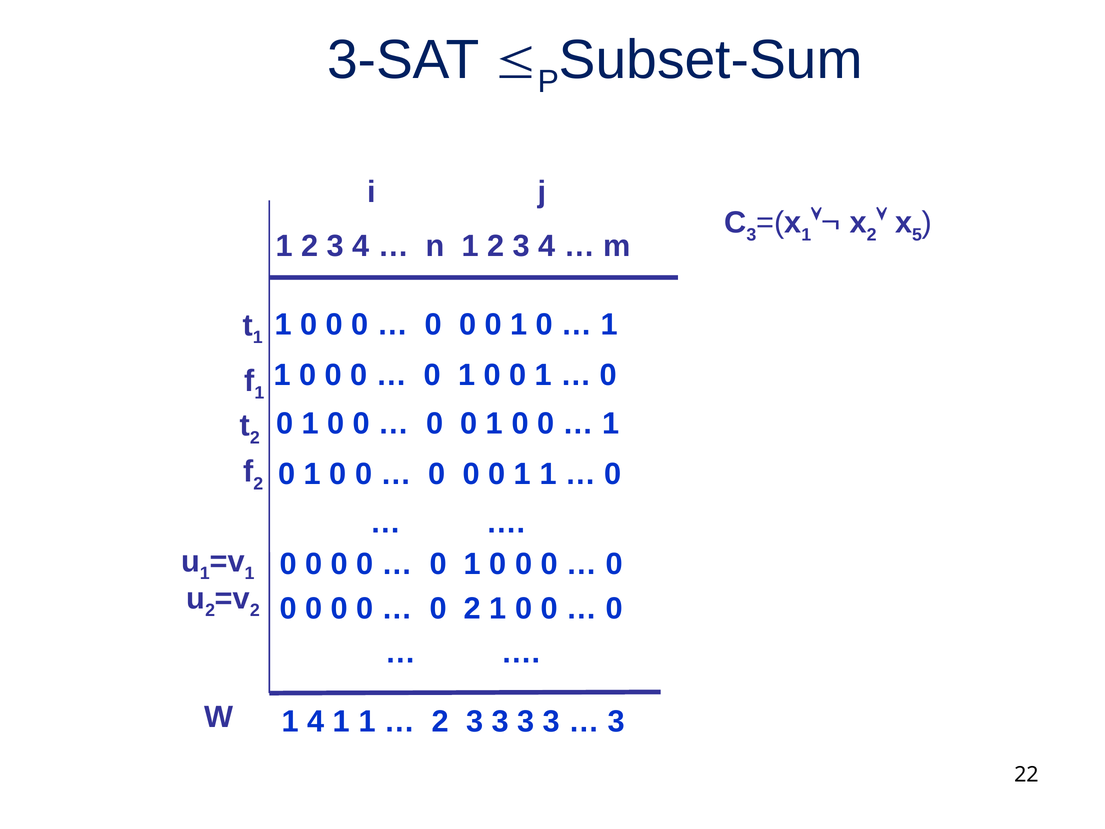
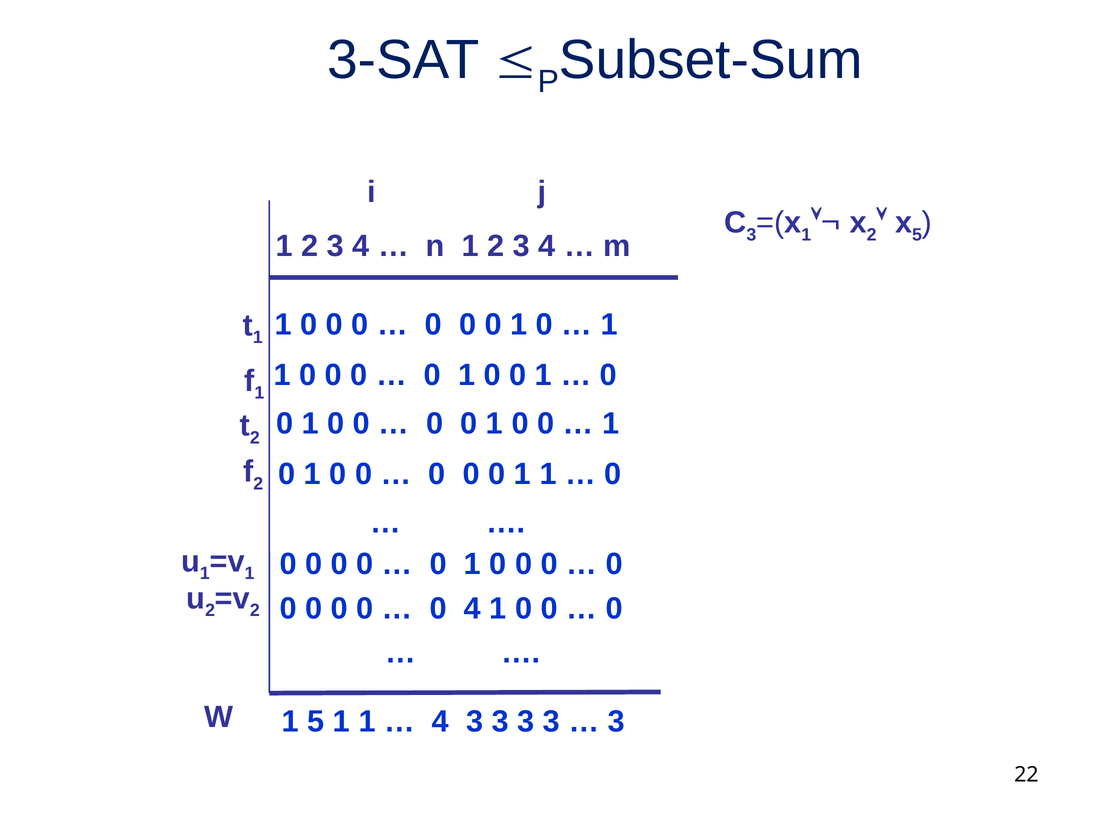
0 2: 2 -> 4
1 4: 4 -> 5
2 at (440, 721): 2 -> 4
